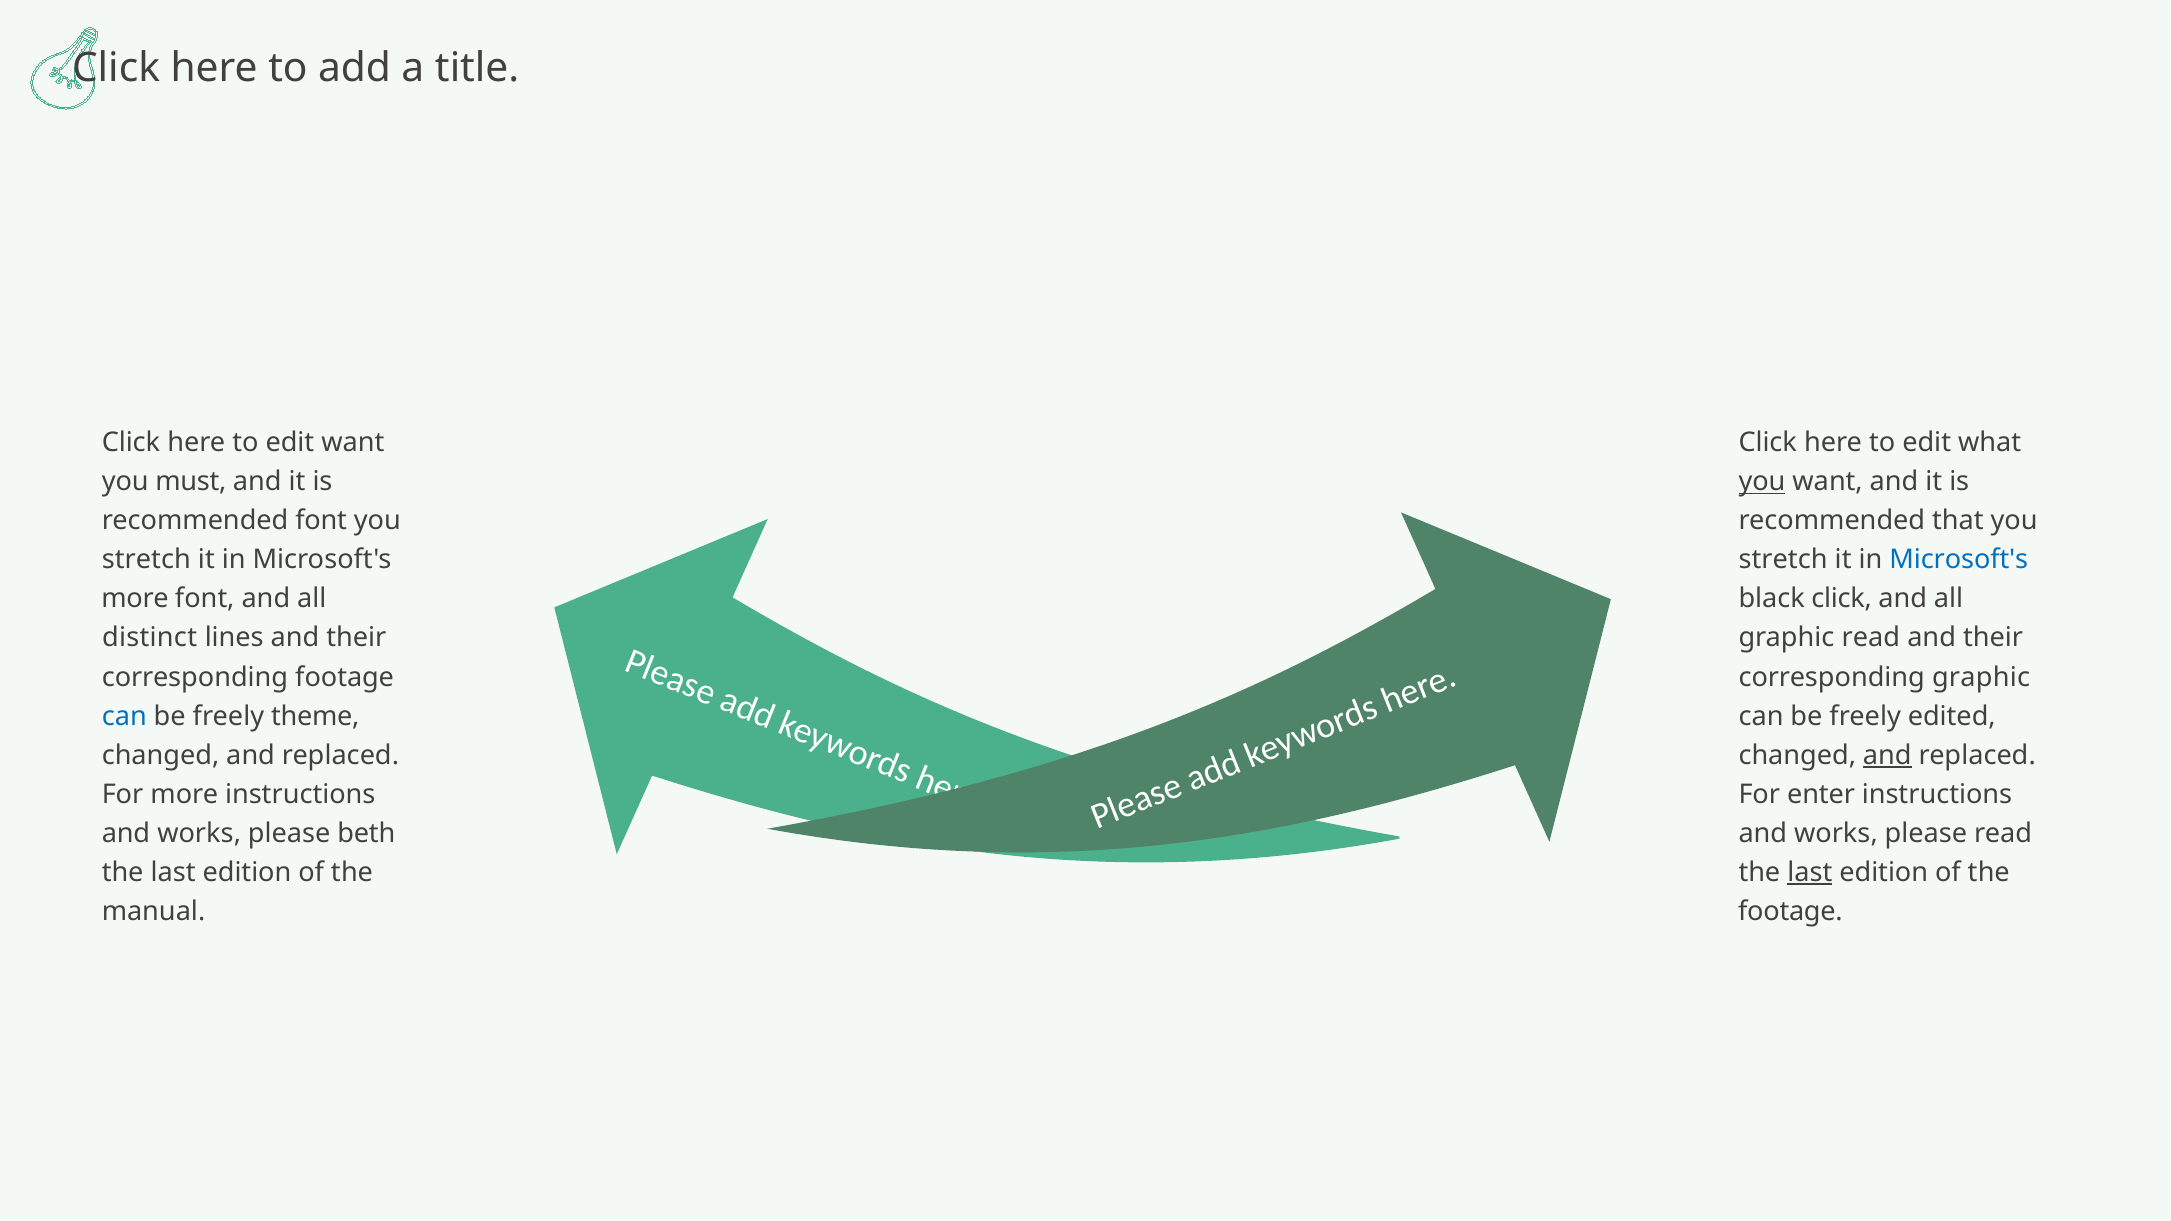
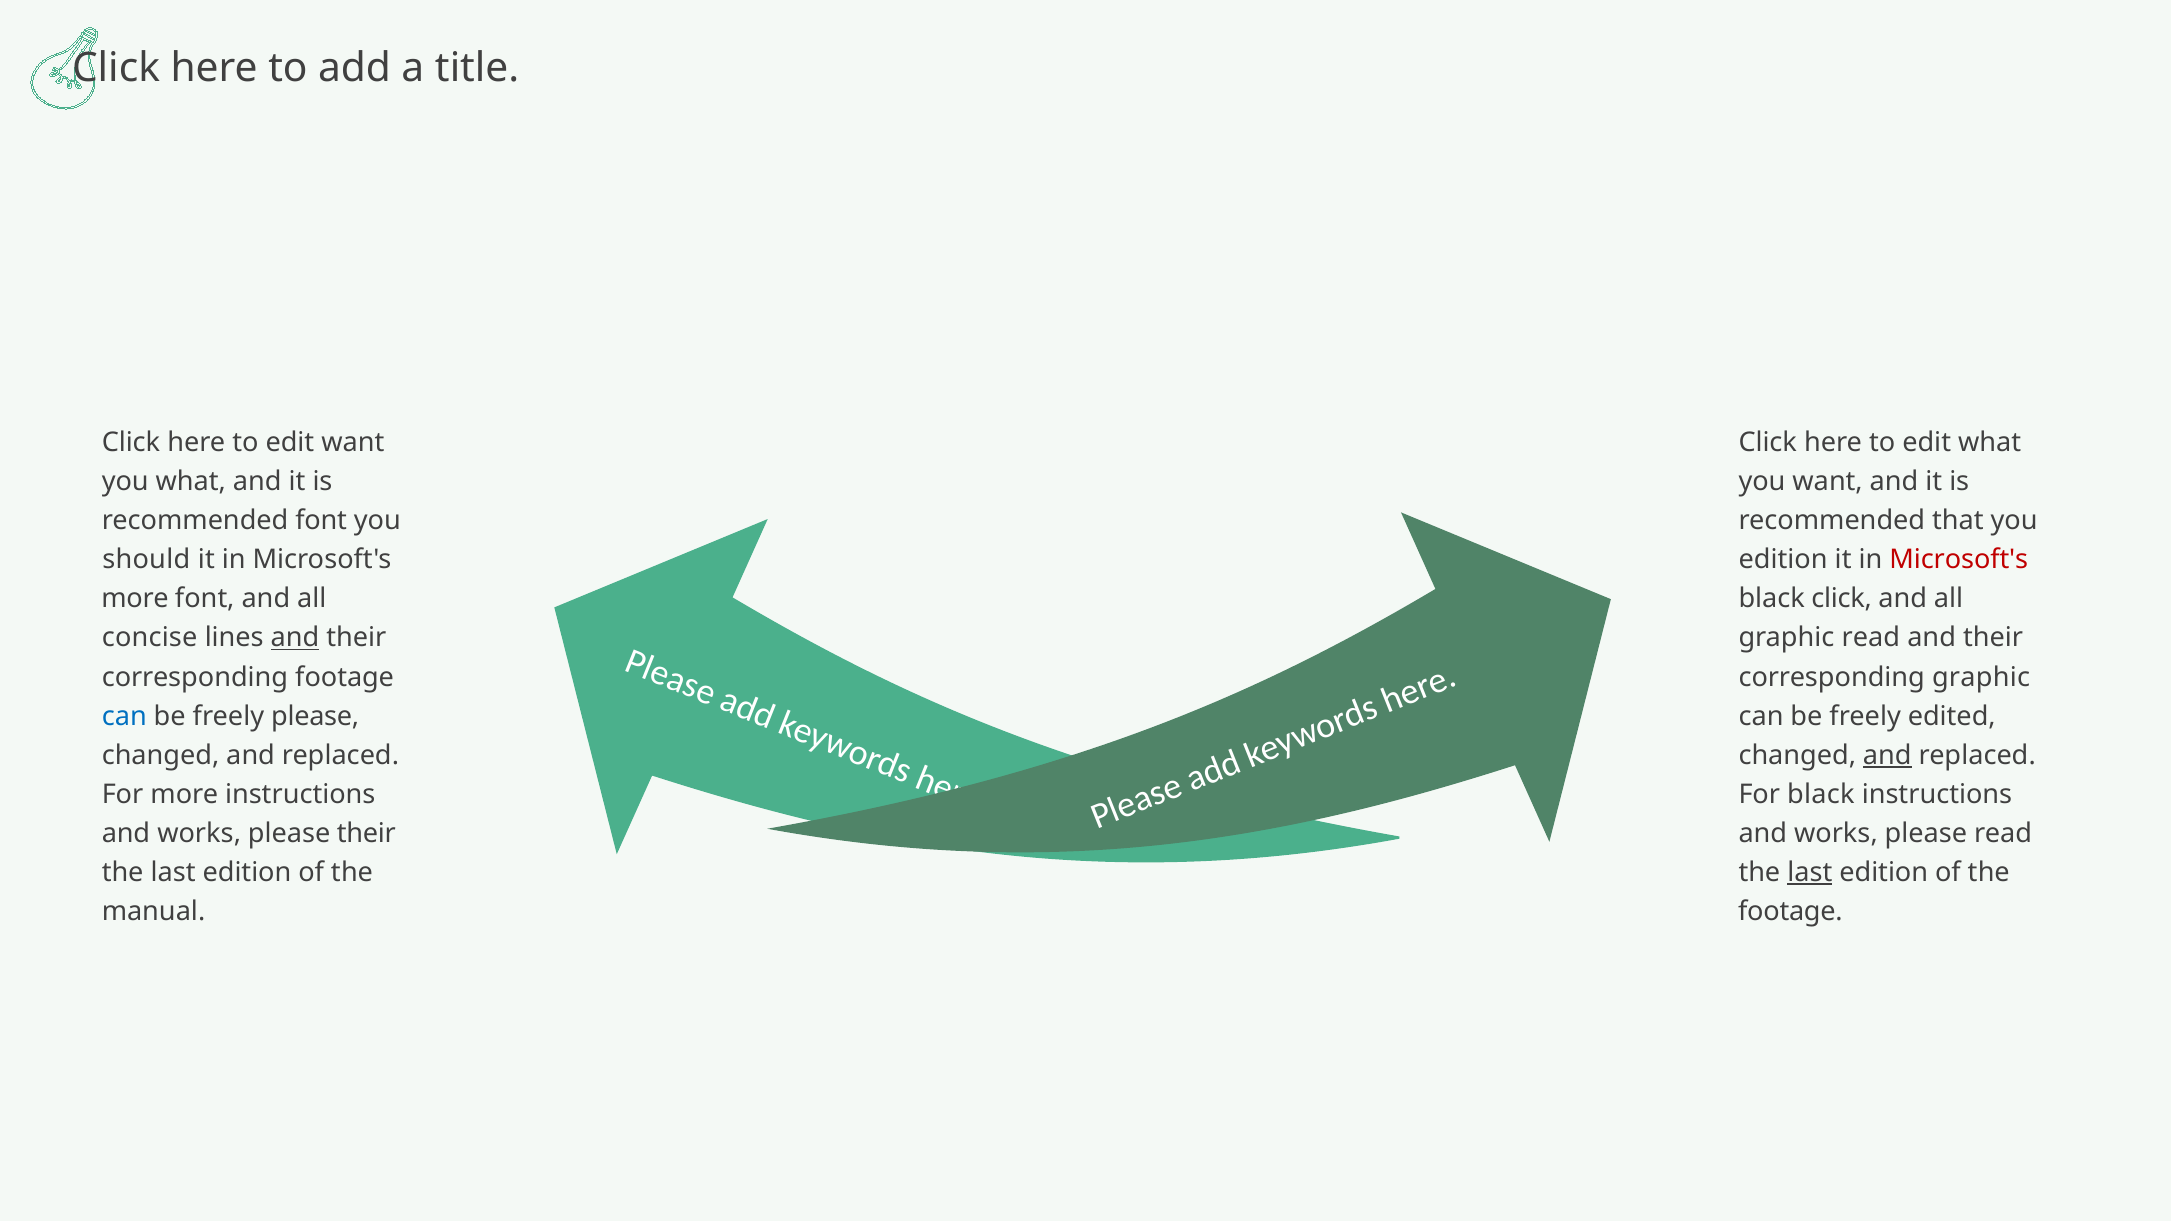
you must: must -> what
you at (1762, 482) underline: present -> none
stretch at (146, 560): stretch -> should
stretch at (1783, 560): stretch -> edition
Microsoft's at (1959, 560) colour: blue -> red
distinct: distinct -> concise
and at (295, 638) underline: none -> present
freely theme: theme -> please
For enter: enter -> black
please beth: beth -> their
